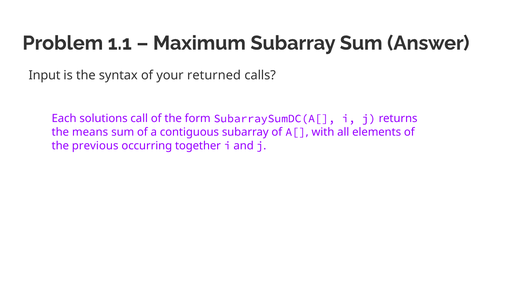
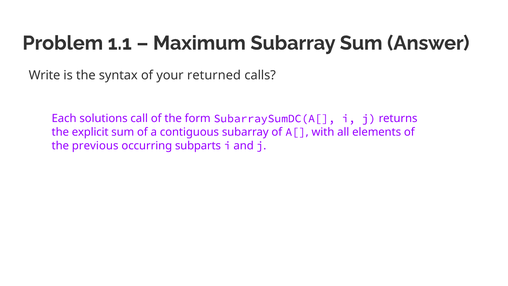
Input: Input -> Write
means: means -> explicit
together: together -> subparts
